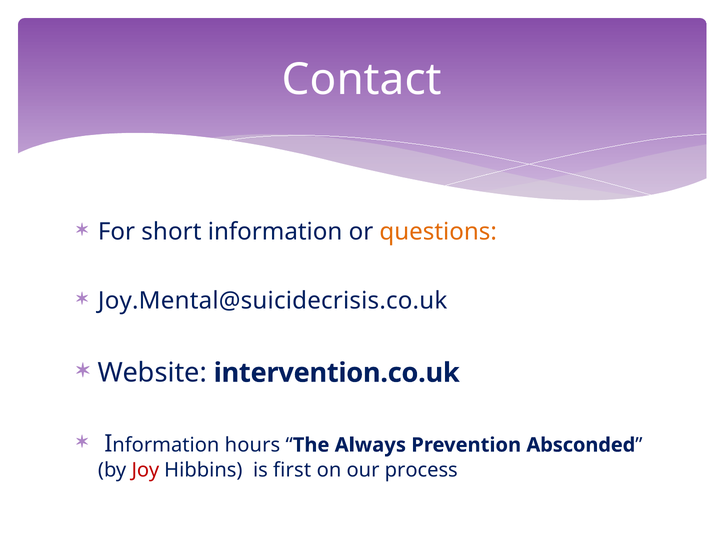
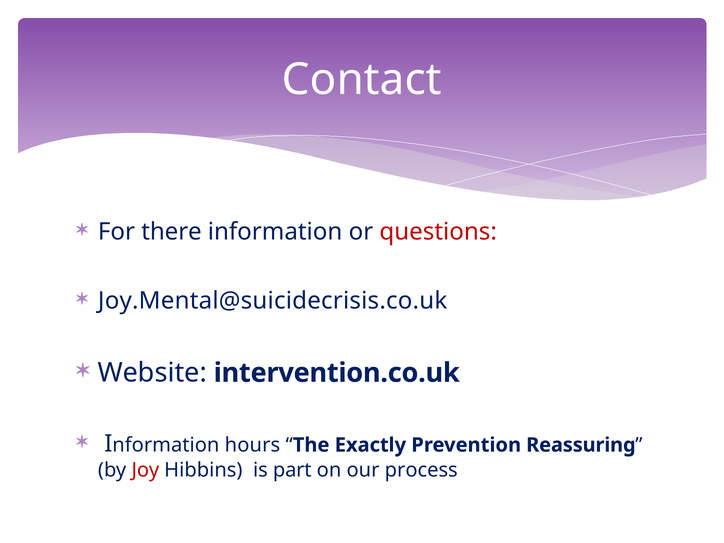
short: short -> there
questions colour: orange -> red
Always: Always -> Exactly
Absconded: Absconded -> Reassuring
first: first -> part
